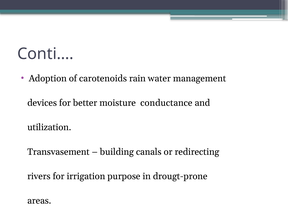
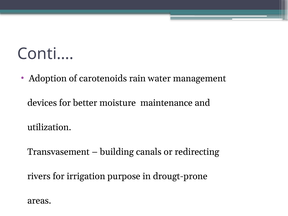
conductance: conductance -> maintenance
